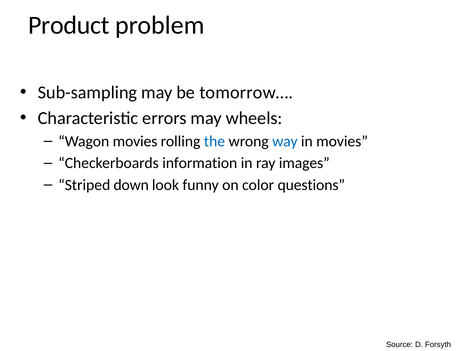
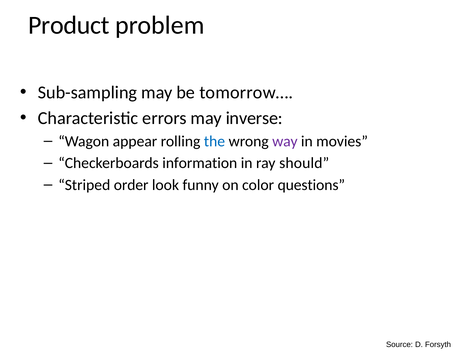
wheels: wheels -> inverse
Wagon movies: movies -> appear
way colour: blue -> purple
images: images -> should
down: down -> order
